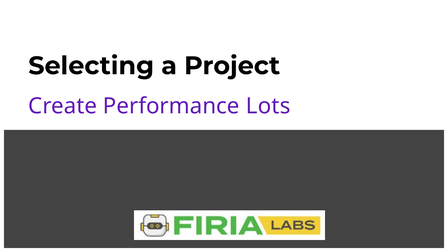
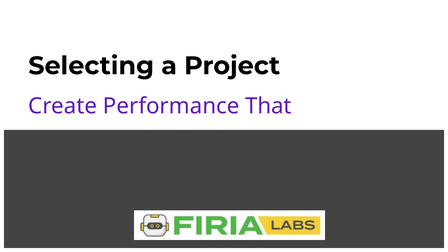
Lots: Lots -> That
